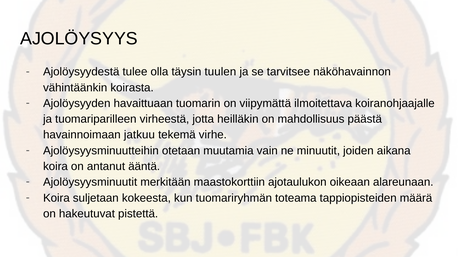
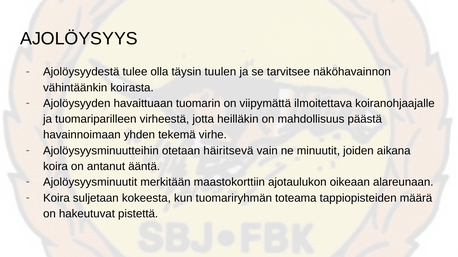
jatkuu: jatkuu -> yhden
muutamia: muutamia -> häiritsevä
